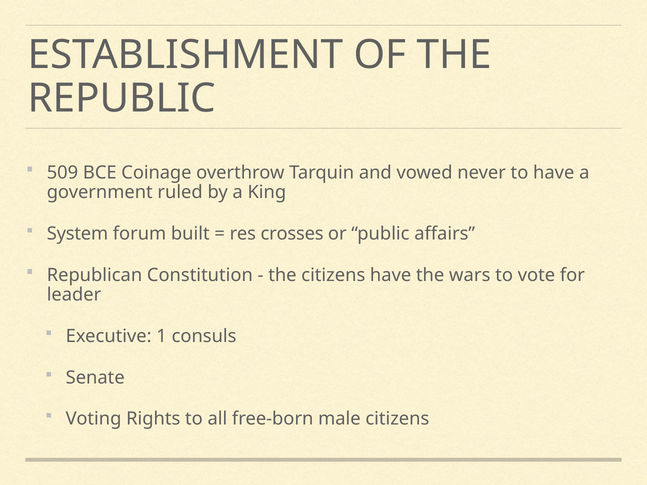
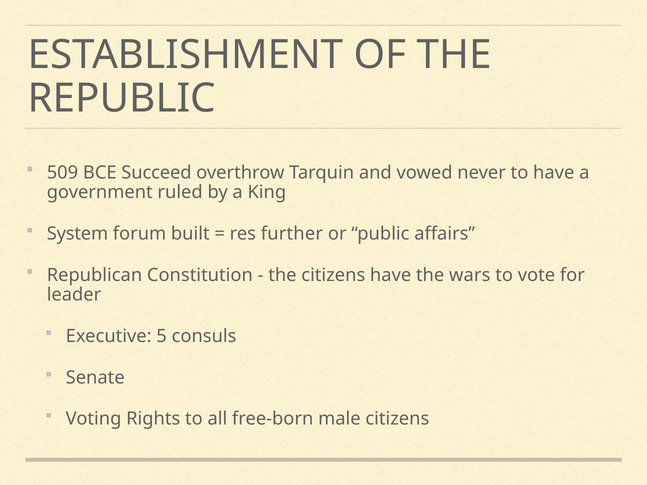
Coinage: Coinage -> Succeed
crosses: crosses -> further
1: 1 -> 5
